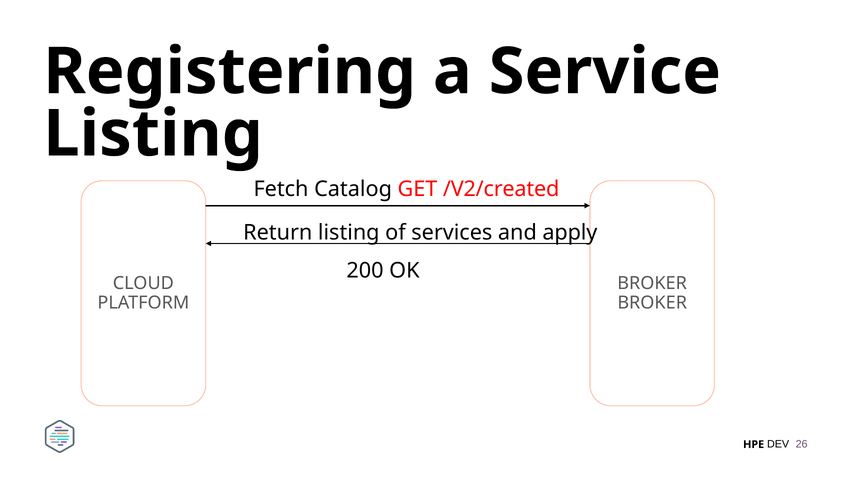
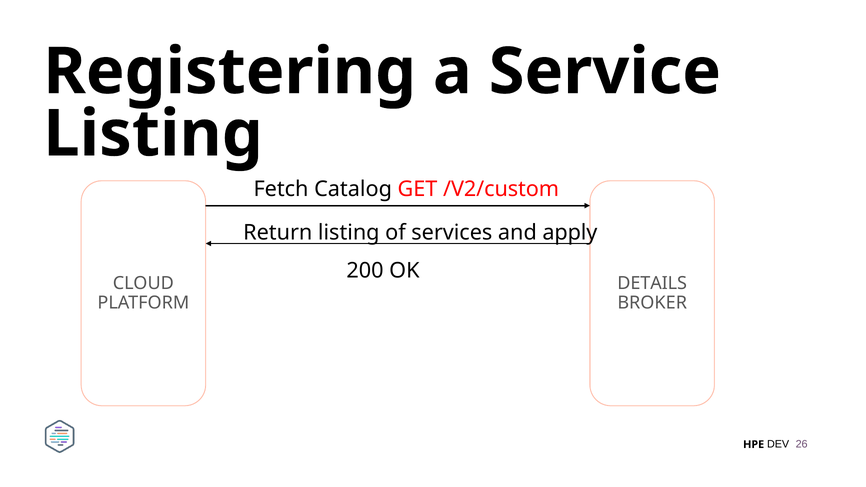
/V2/created: /V2/created -> /V2/custom
BROKER at (652, 283): BROKER -> DETAILS
